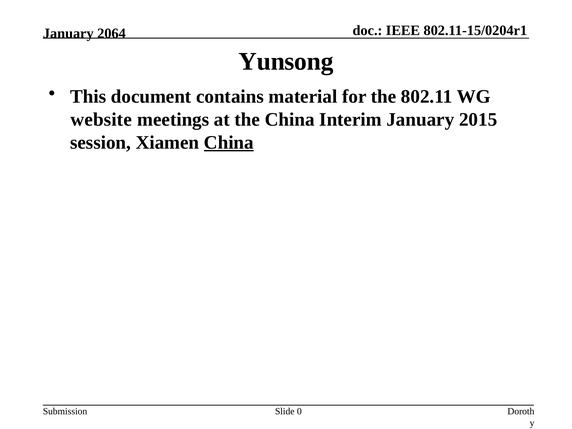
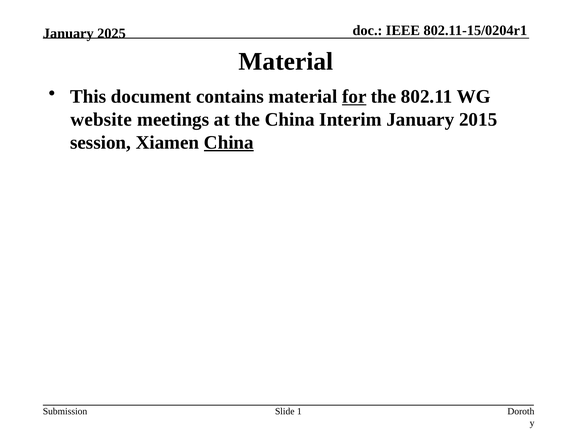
2064: 2064 -> 2025
Yunsong at (286, 61): Yunsong -> Material
for underline: none -> present
0: 0 -> 1
